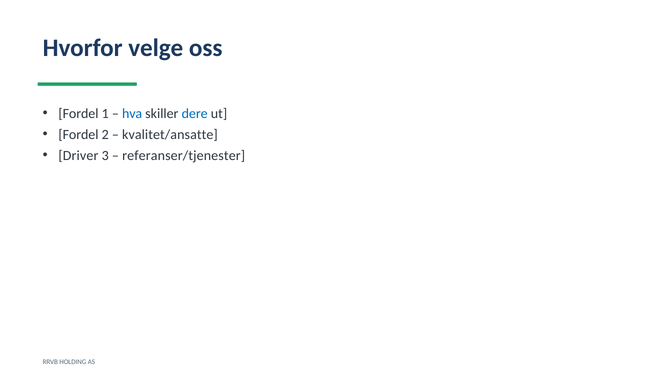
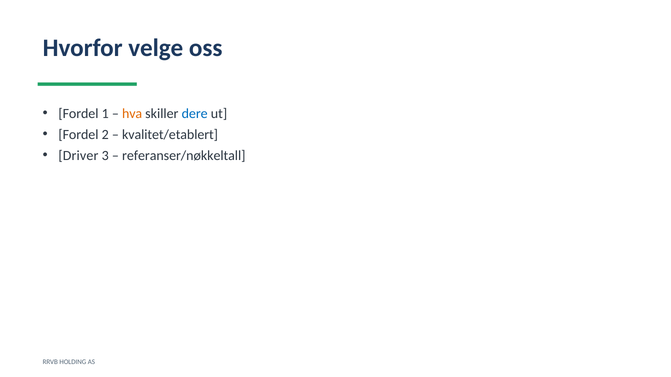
hva colour: blue -> orange
kvalitet/ansatte: kvalitet/ansatte -> kvalitet/etablert
referanser/tjenester: referanser/tjenester -> referanser/nøkkeltall
